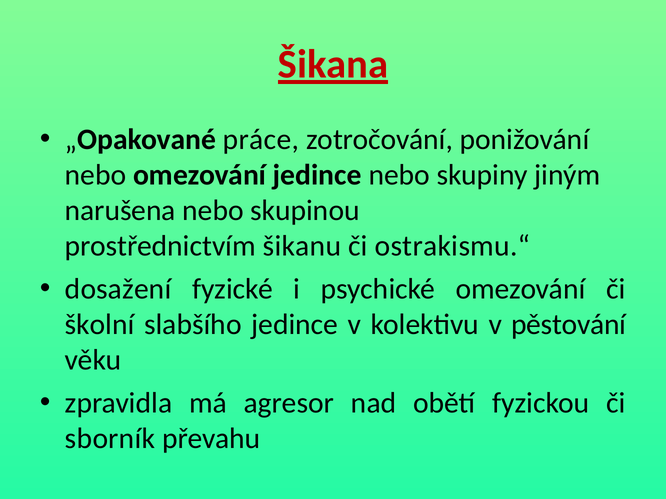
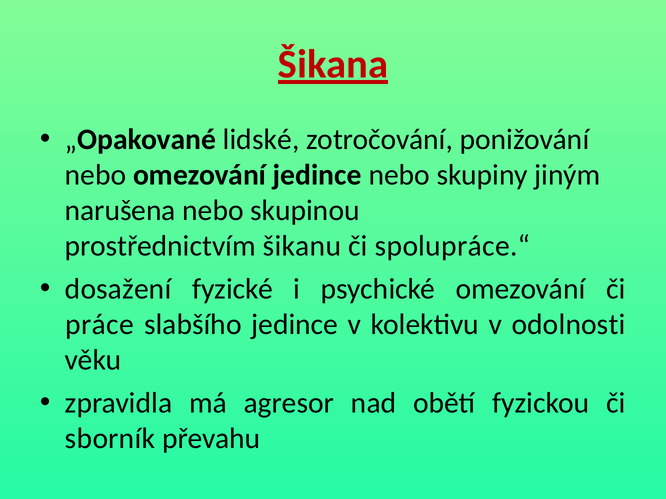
práce: práce -> lidské
ostrakismu.“: ostrakismu.“ -> spolupráce.“
školní: školní -> práce
pěstování: pěstování -> odolnosti
